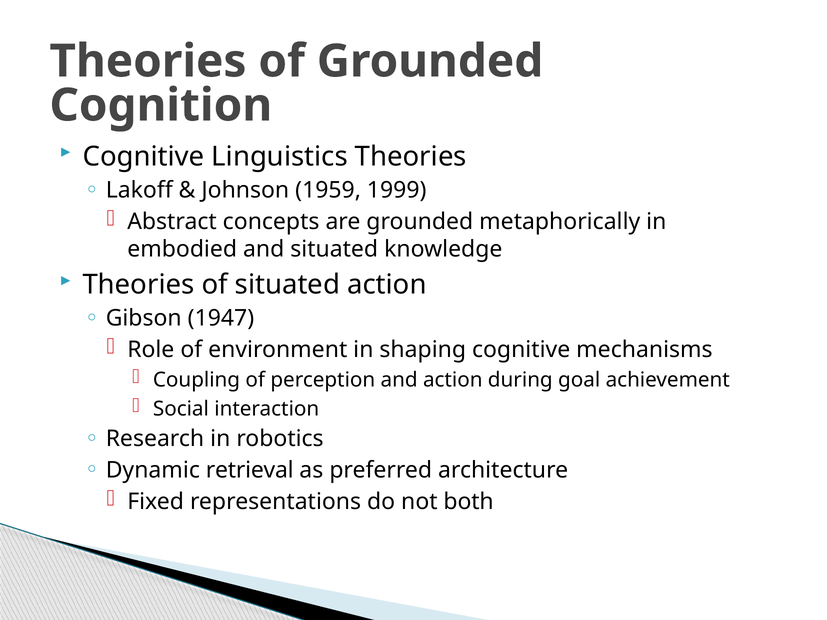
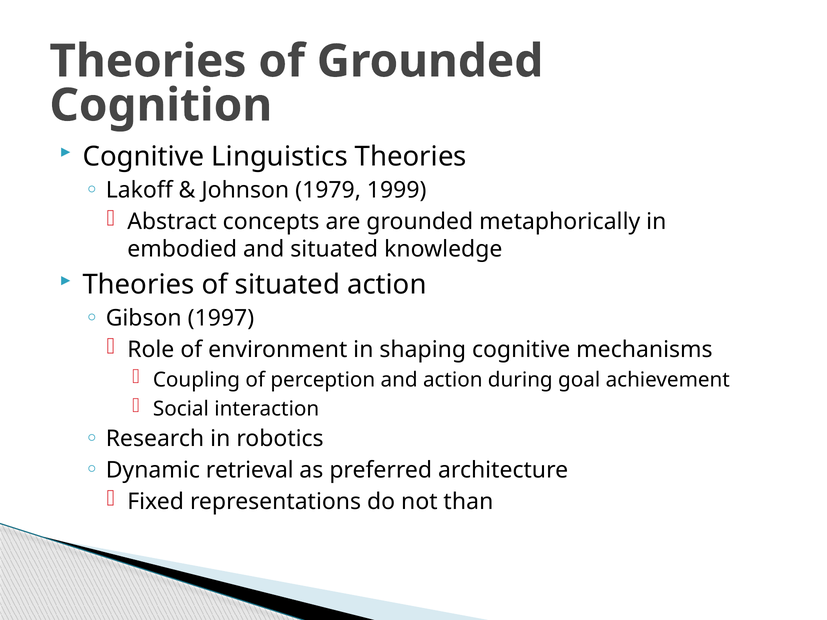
1959: 1959 -> 1979
1947: 1947 -> 1997
both: both -> than
